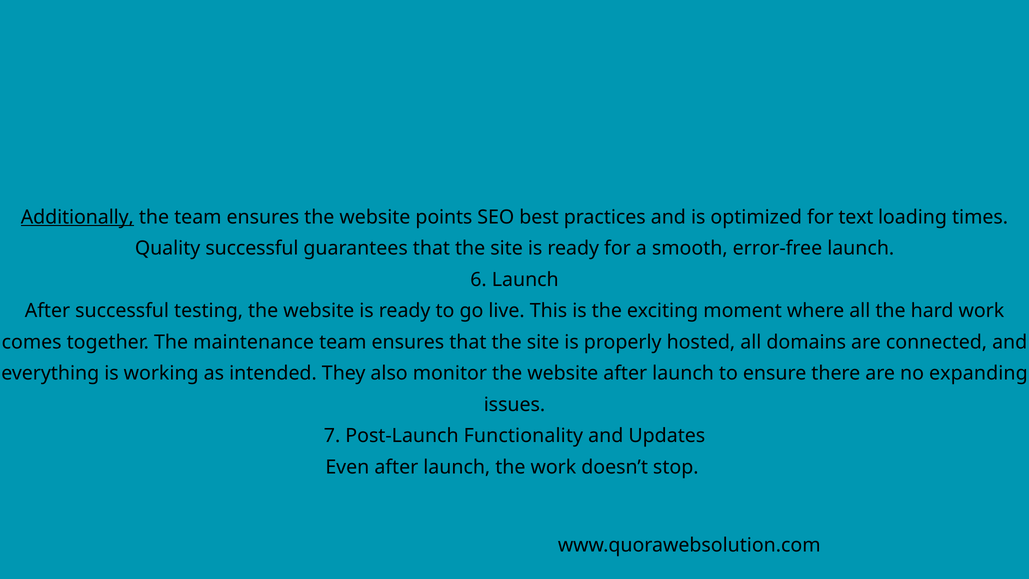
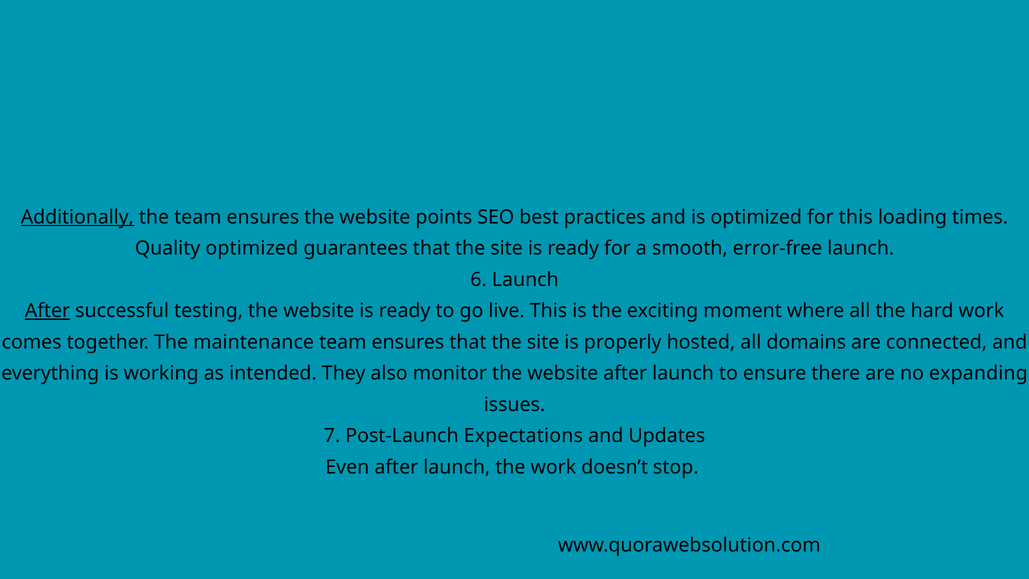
for text: text -> this
Quality successful: successful -> optimized
After at (47, 311) underline: none -> present
Functionality: Functionality -> Expectations
